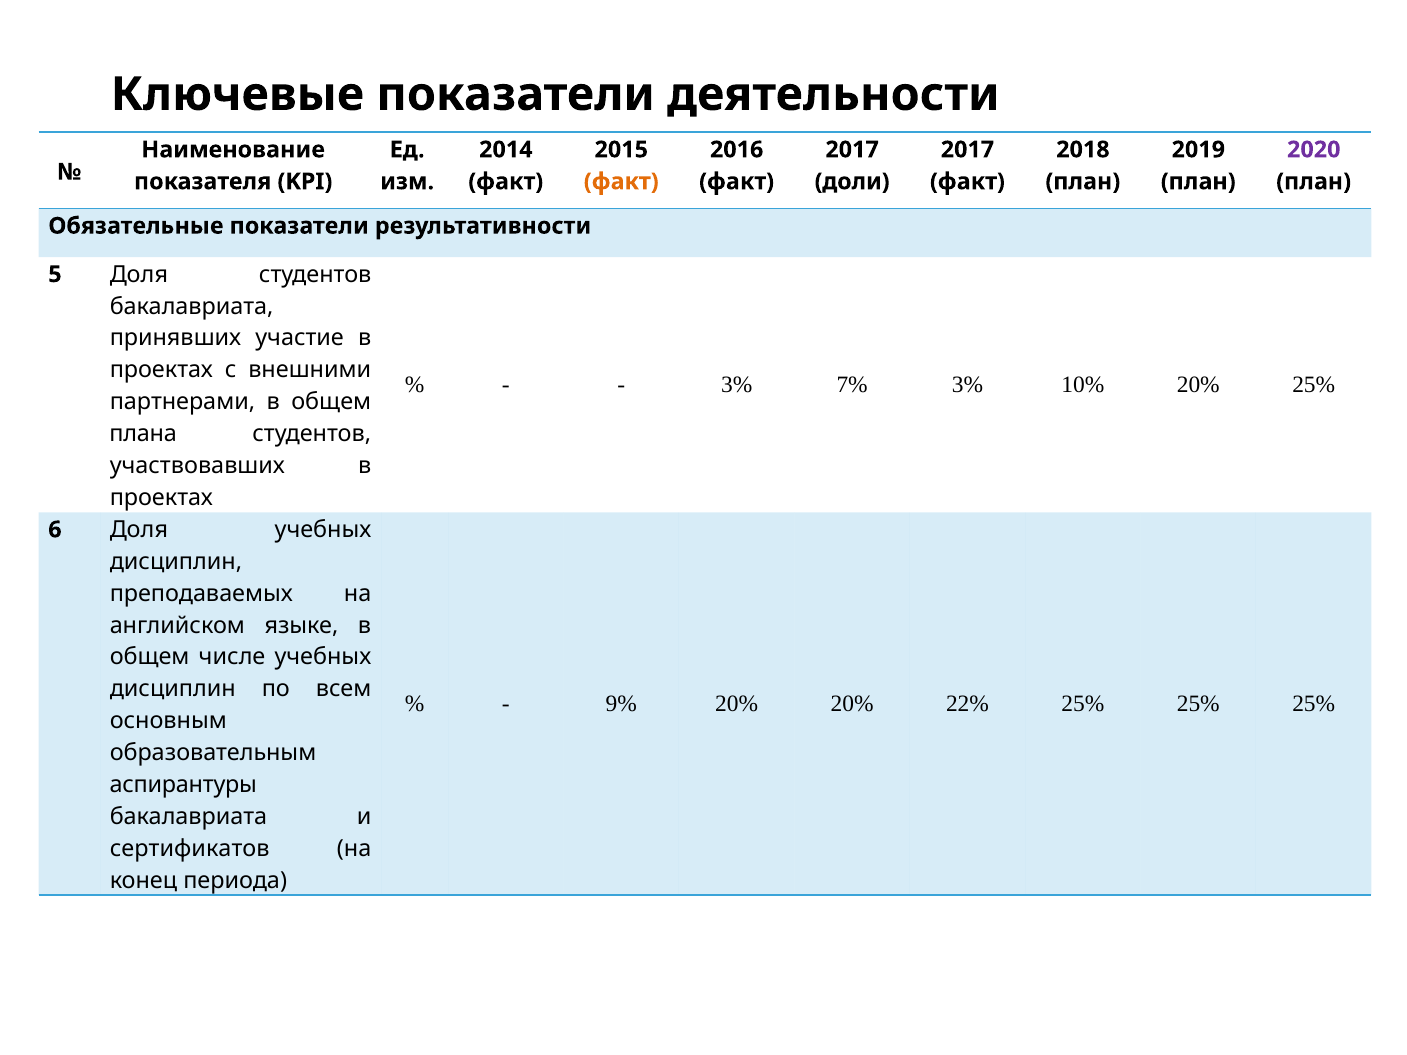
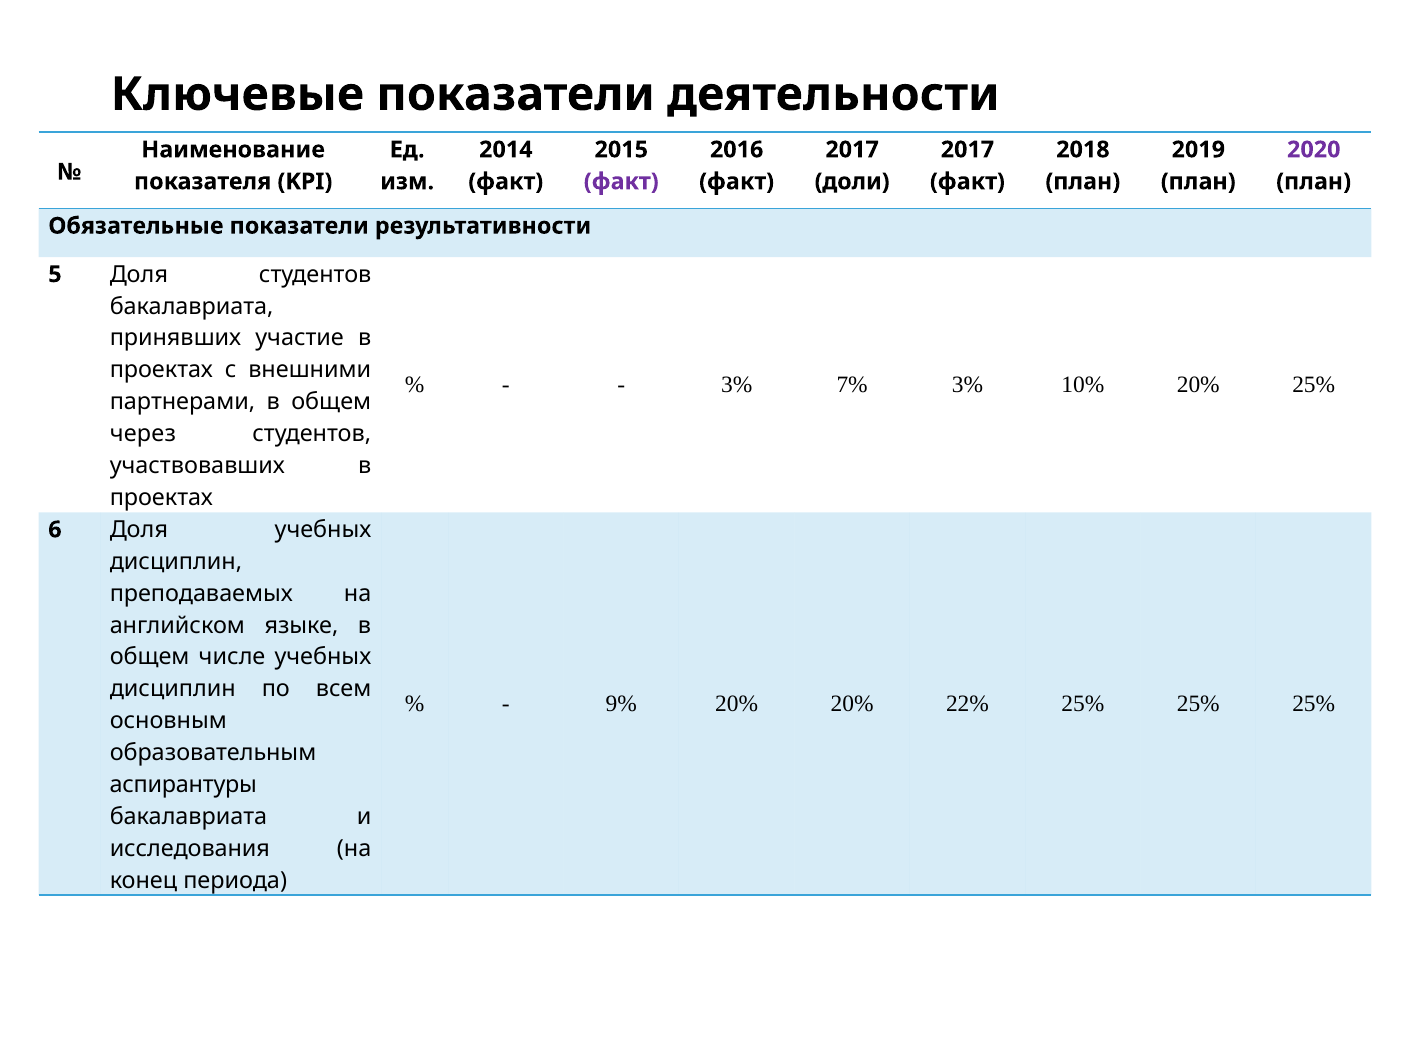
факт at (621, 182) colour: orange -> purple
плана: плана -> через
сертификатов: сертификатов -> исследования
